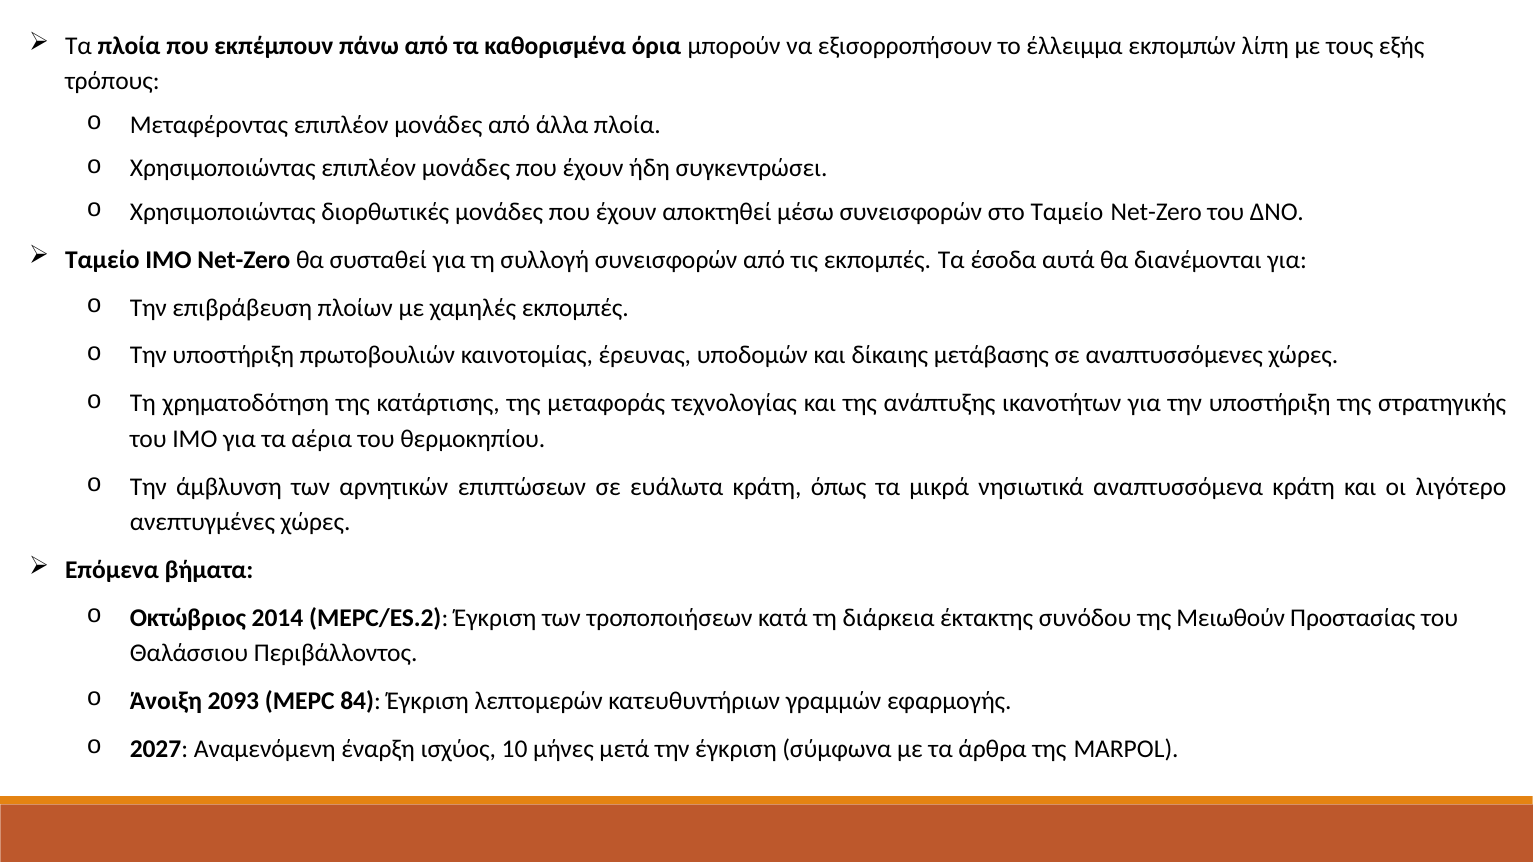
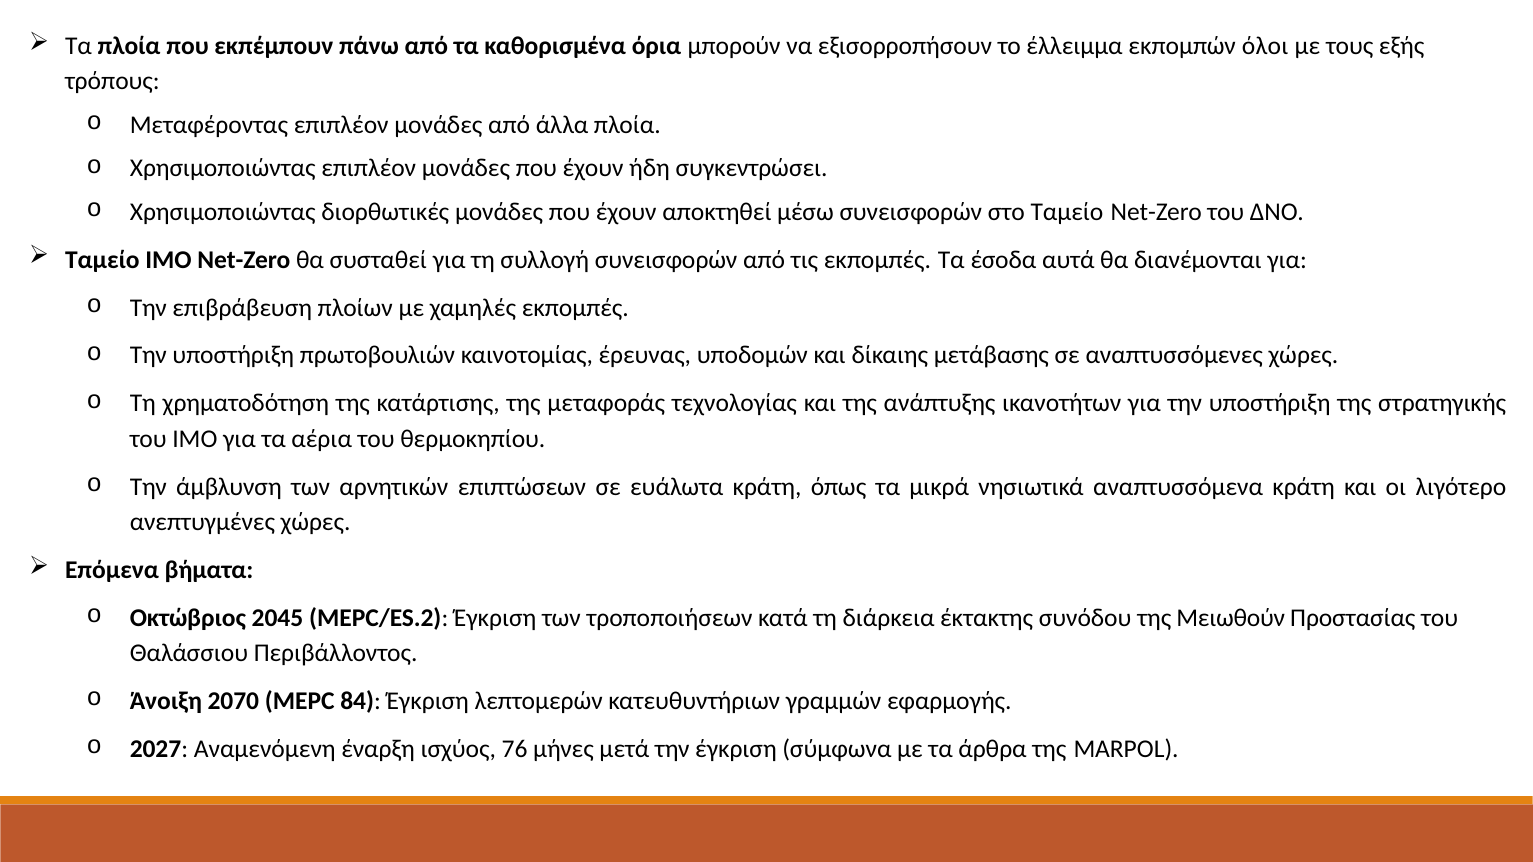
λίπη: λίπη -> όλοι
2014: 2014 -> 2045
2093: 2093 -> 2070
10: 10 -> 76
